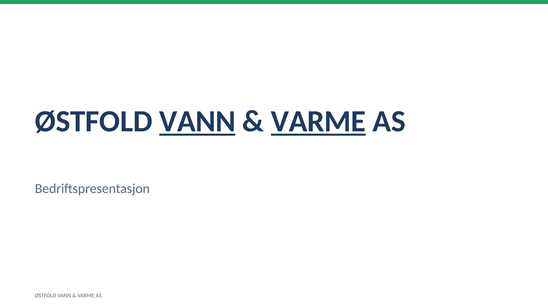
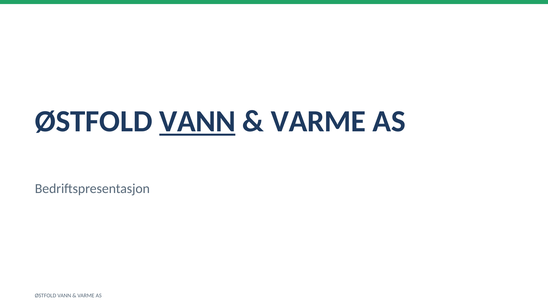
VARME at (318, 122) underline: present -> none
